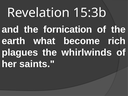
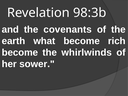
15:3b: 15:3b -> 98:3b
fornication: fornication -> covenants
plagues at (20, 53): plagues -> become
saints: saints -> sower
